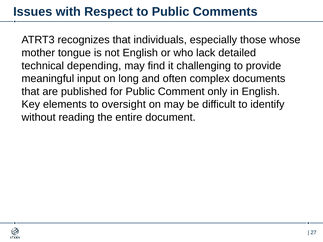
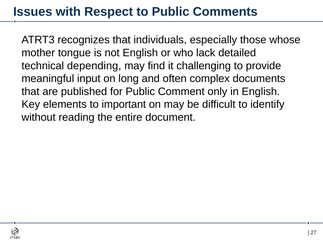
oversight: oversight -> important
